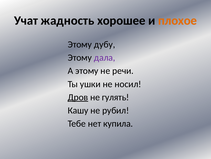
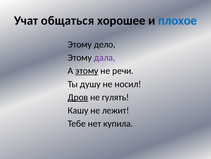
жадность: жадность -> общаться
плохое colour: orange -> blue
дубу: дубу -> дело
этому at (87, 71) underline: none -> present
ушки: ушки -> душу
рубил: рубил -> лежит
